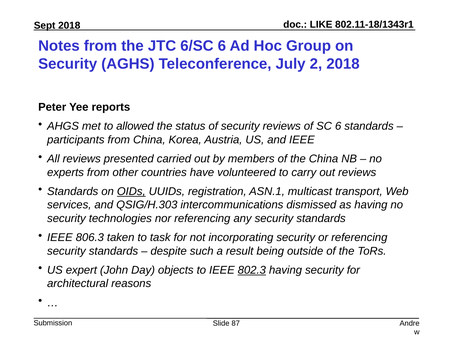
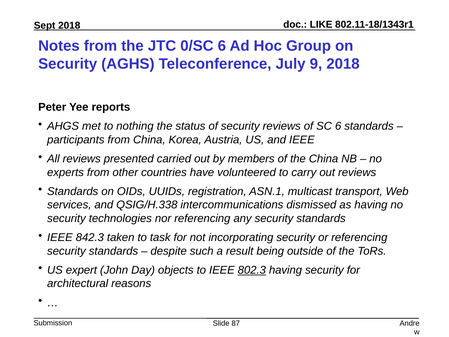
6/SC: 6/SC -> 0/SC
2: 2 -> 9
allowed: allowed -> nothing
OIDs underline: present -> none
QSIG/H.303: QSIG/H.303 -> QSIG/H.338
806.3: 806.3 -> 842.3
